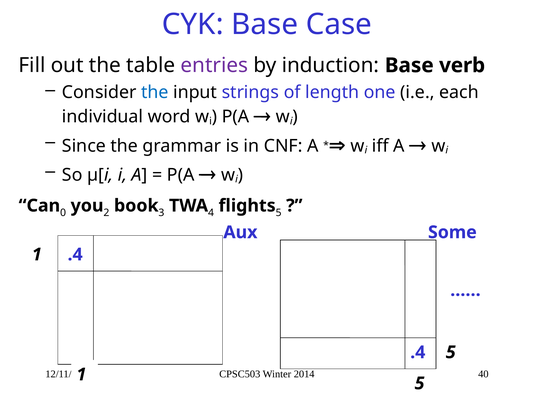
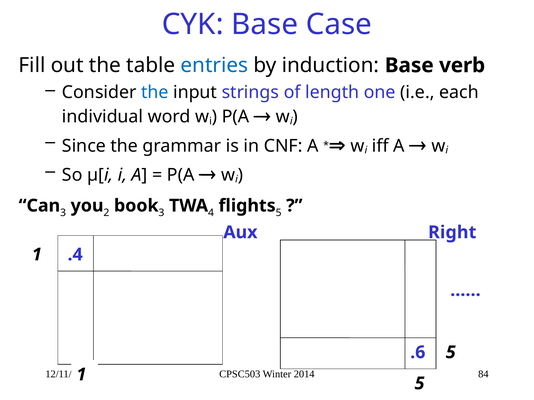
entries colour: purple -> blue
0 at (63, 213): 0 -> 3
Some: Some -> Right
.4 at (418, 353): .4 -> .6
40: 40 -> 84
